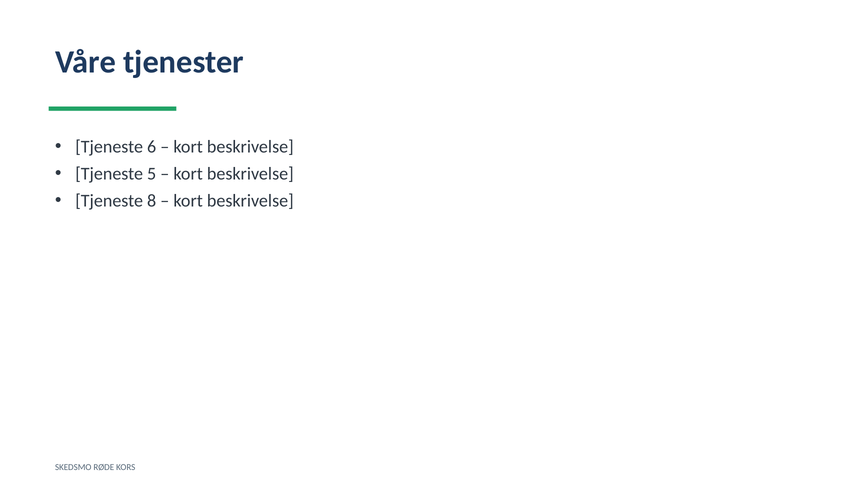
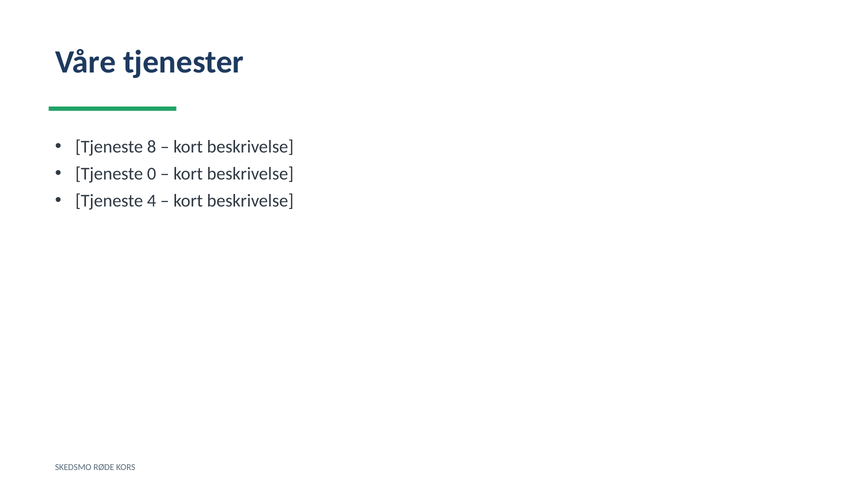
6: 6 -> 8
5: 5 -> 0
8: 8 -> 4
